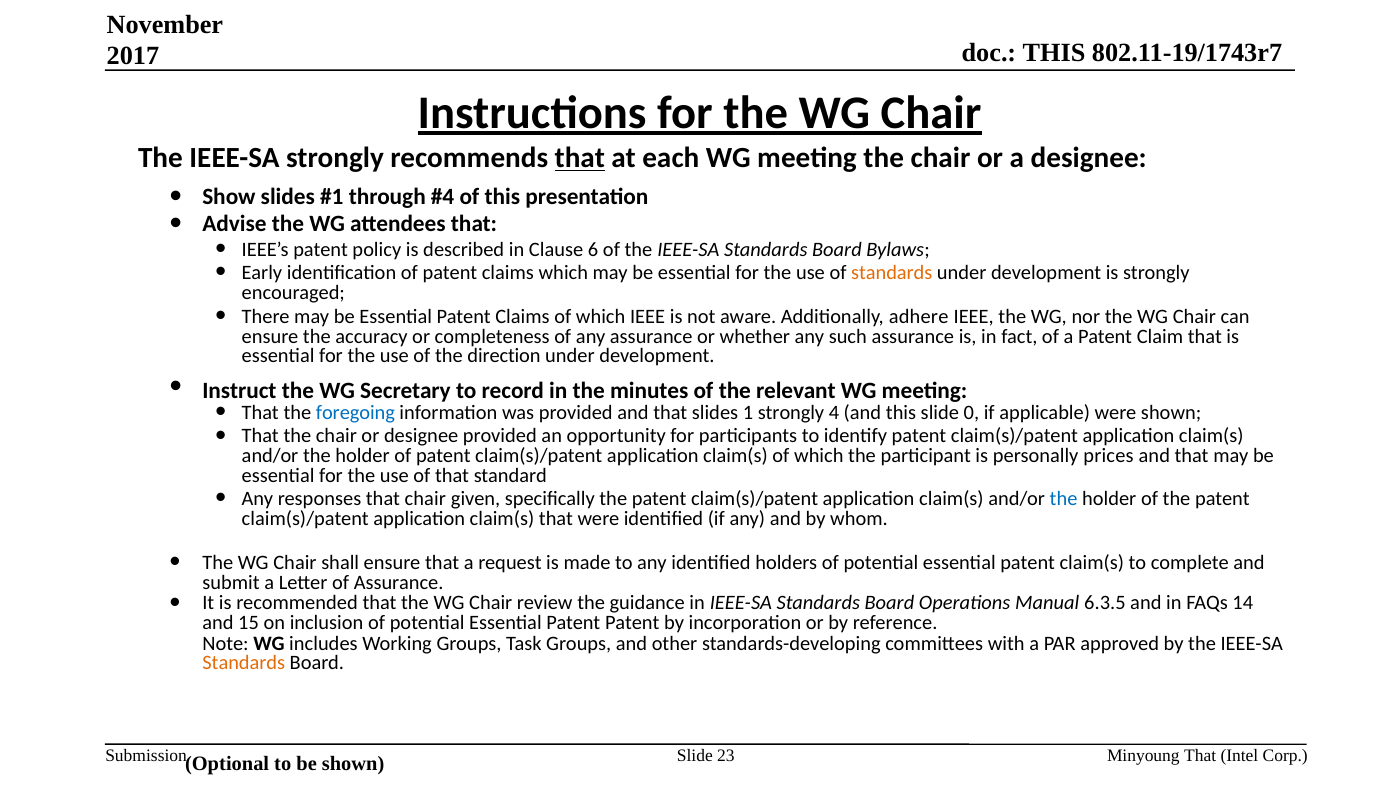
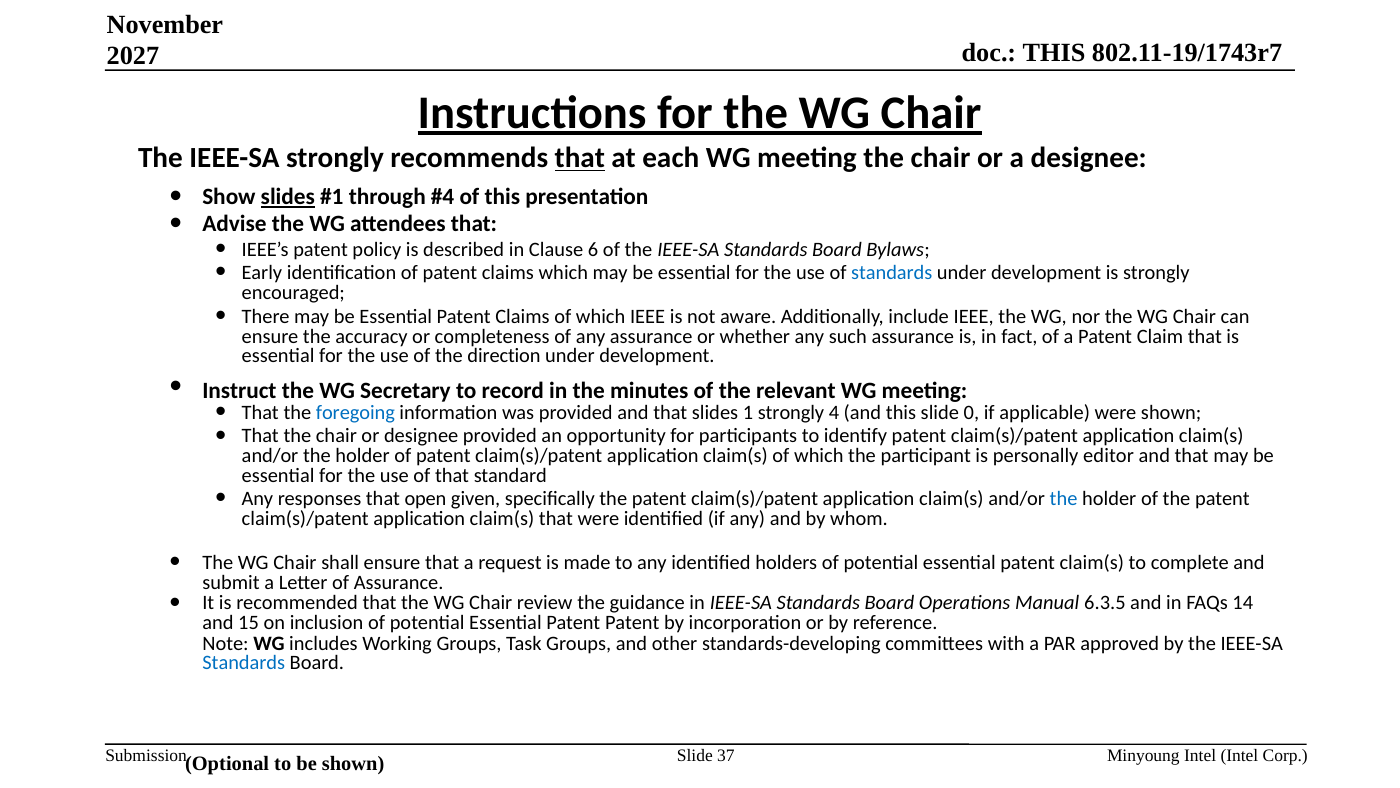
2017: 2017 -> 2027
slides at (288, 197) underline: none -> present
standards at (892, 273) colour: orange -> blue
adhere: adhere -> include
prices: prices -> editor
that chair: chair -> open
Standards at (244, 663) colour: orange -> blue
23: 23 -> 37
Minyoung That: That -> Intel
